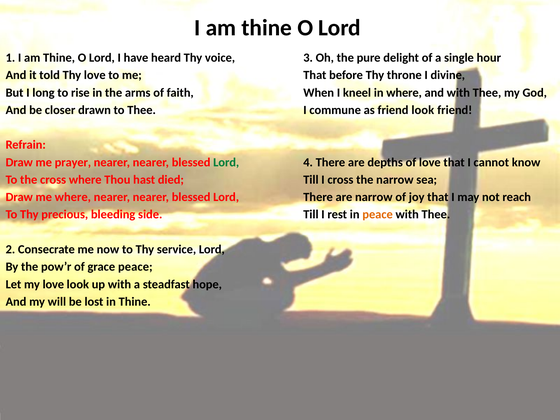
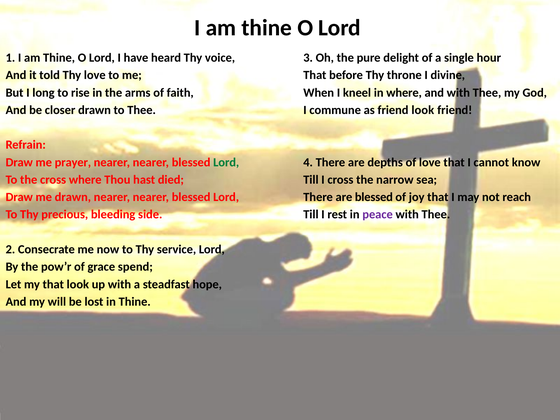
me where: where -> drawn
are narrow: narrow -> blessed
peace at (378, 215) colour: orange -> purple
grace peace: peace -> spend
my love: love -> that
